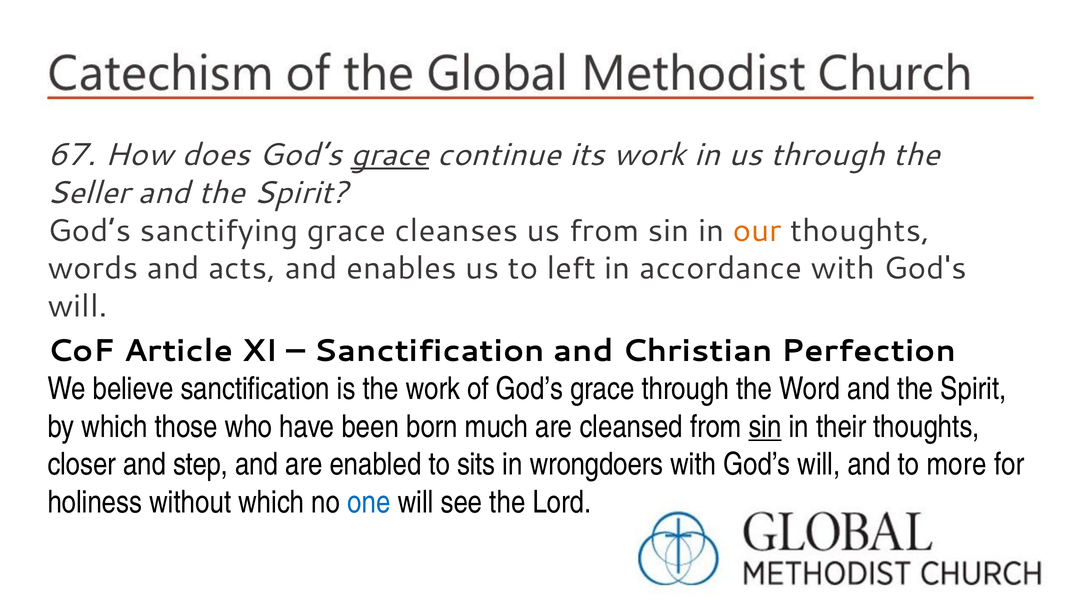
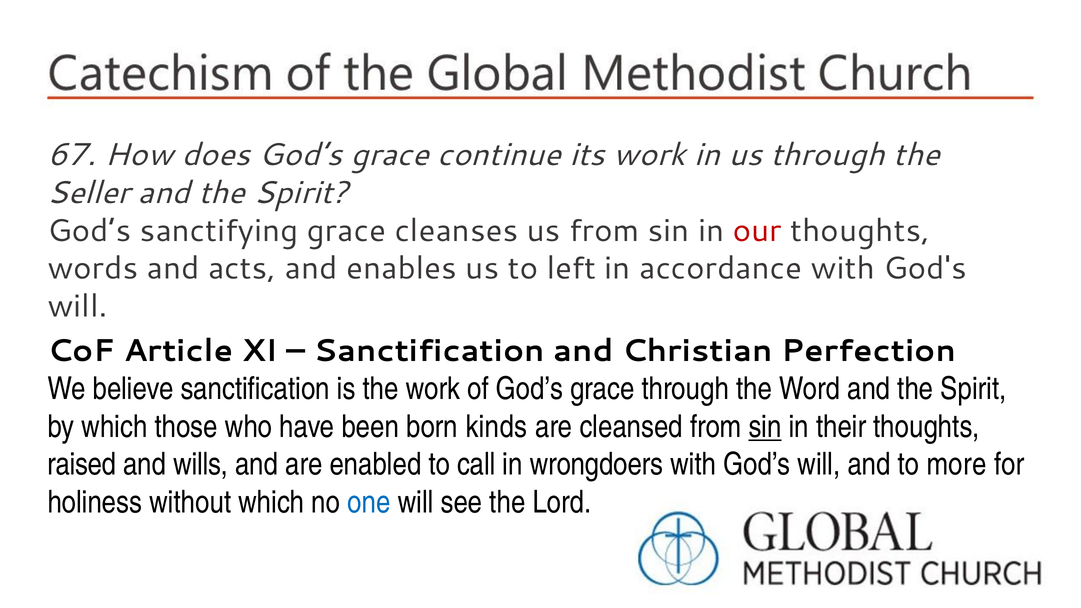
grace at (390, 155) underline: present -> none
our colour: orange -> red
much: much -> kinds
closer: closer -> raised
step: step -> wills
sits: sits -> call
